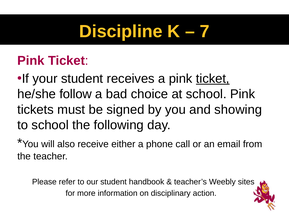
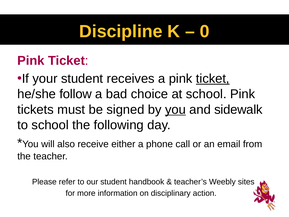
7: 7 -> 0
you at (175, 109) underline: none -> present
showing: showing -> sidewalk
